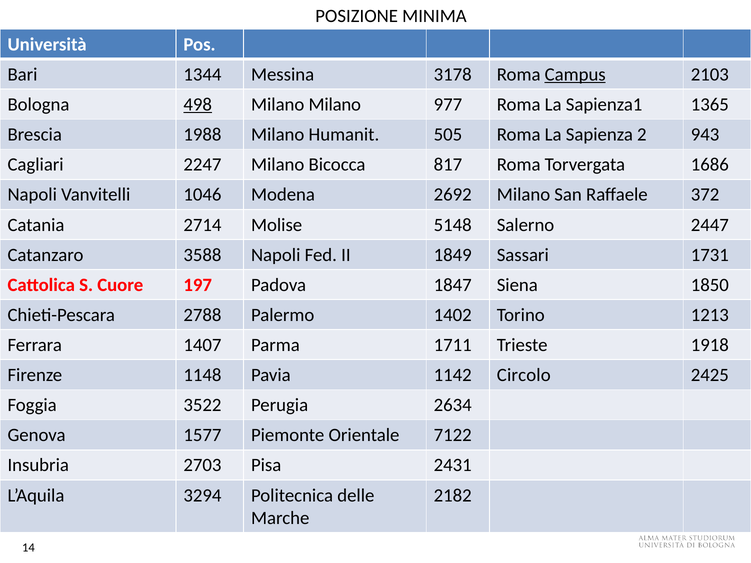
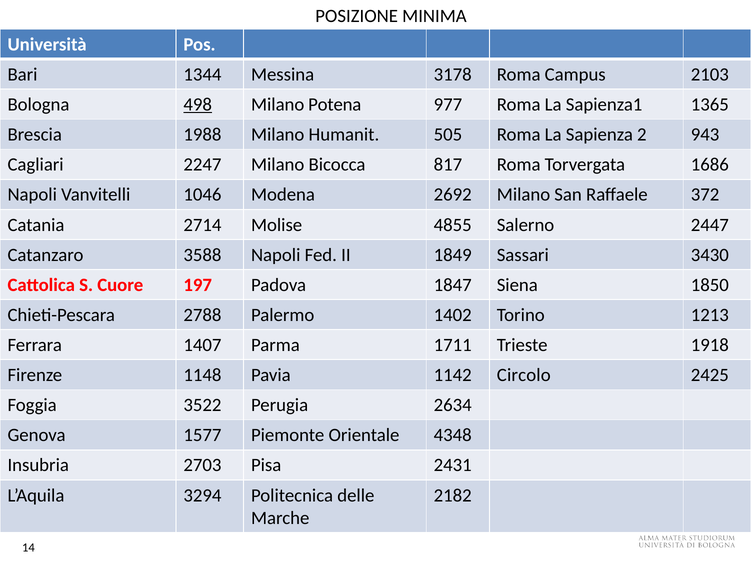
Campus underline: present -> none
Milano Milano: Milano -> Potena
5148: 5148 -> 4855
1731: 1731 -> 3430
7122: 7122 -> 4348
